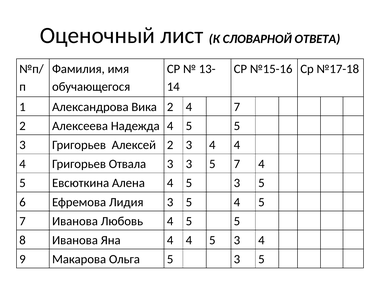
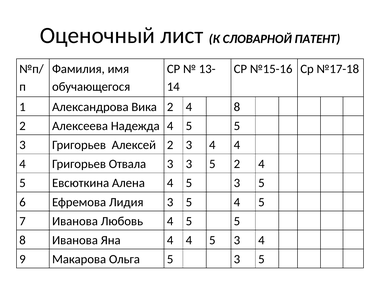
ОТВЕТА: ОТВЕТА -> ПАТЕНТ
4 7: 7 -> 8
3 5 7: 7 -> 2
